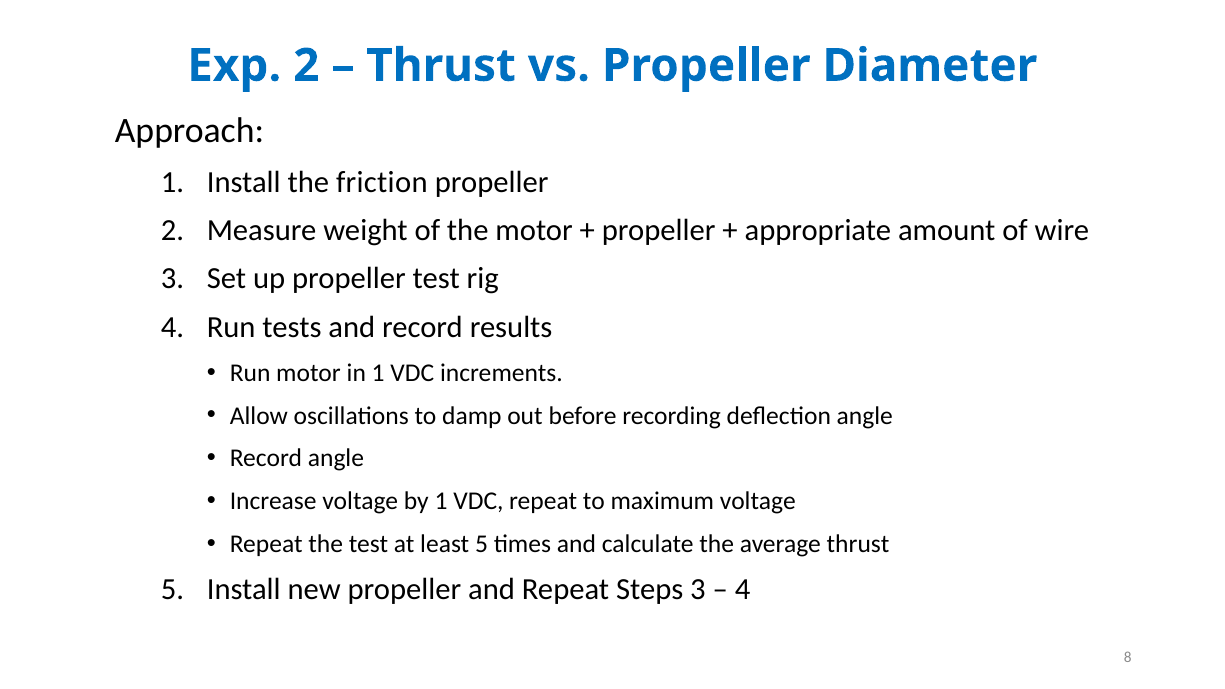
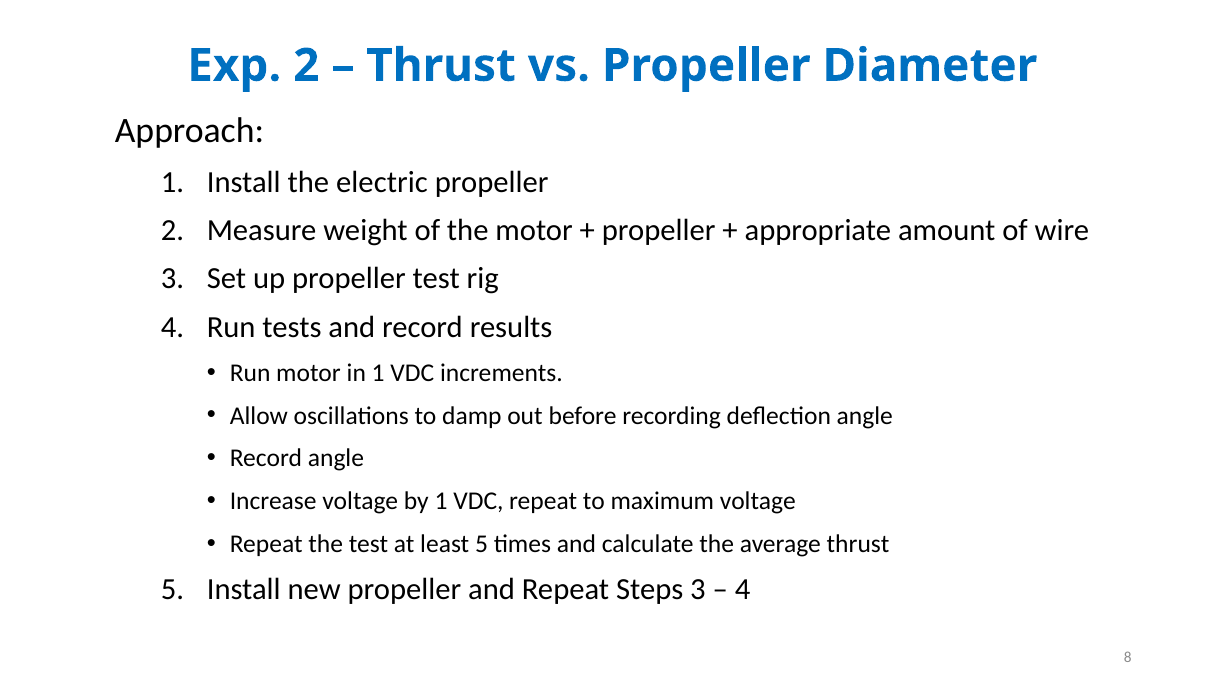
friction: friction -> electric
